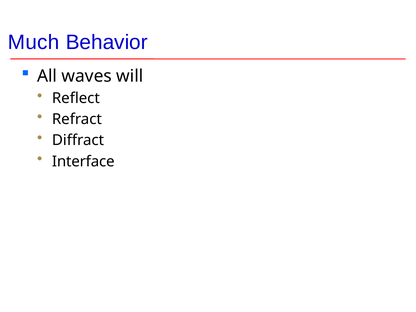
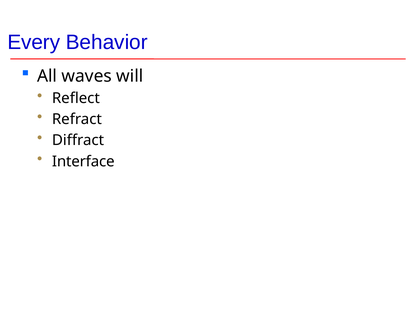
Much: Much -> Every
